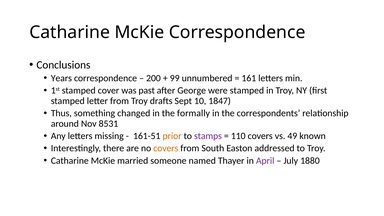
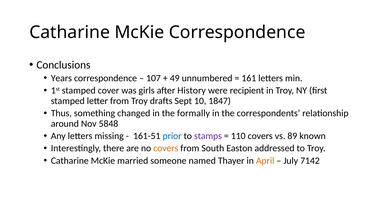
200: 200 -> 107
99: 99 -> 49
past: past -> girls
George: George -> History
were stamped: stamped -> recipient
8531: 8531 -> 5848
prior colour: orange -> blue
49: 49 -> 89
April colour: purple -> orange
1880: 1880 -> 7142
